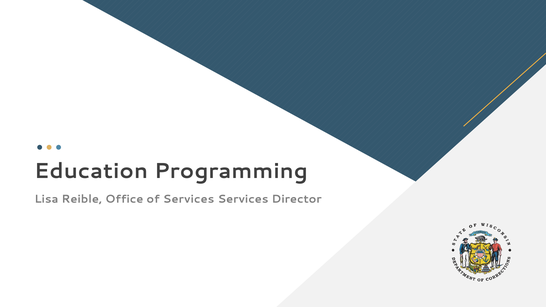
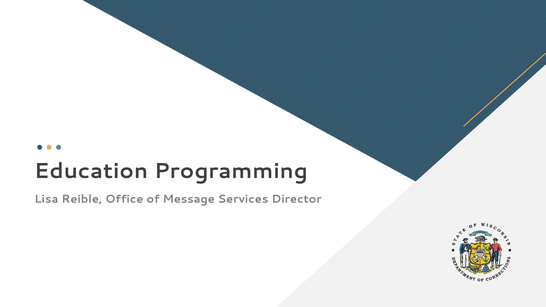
of Services: Services -> Message
